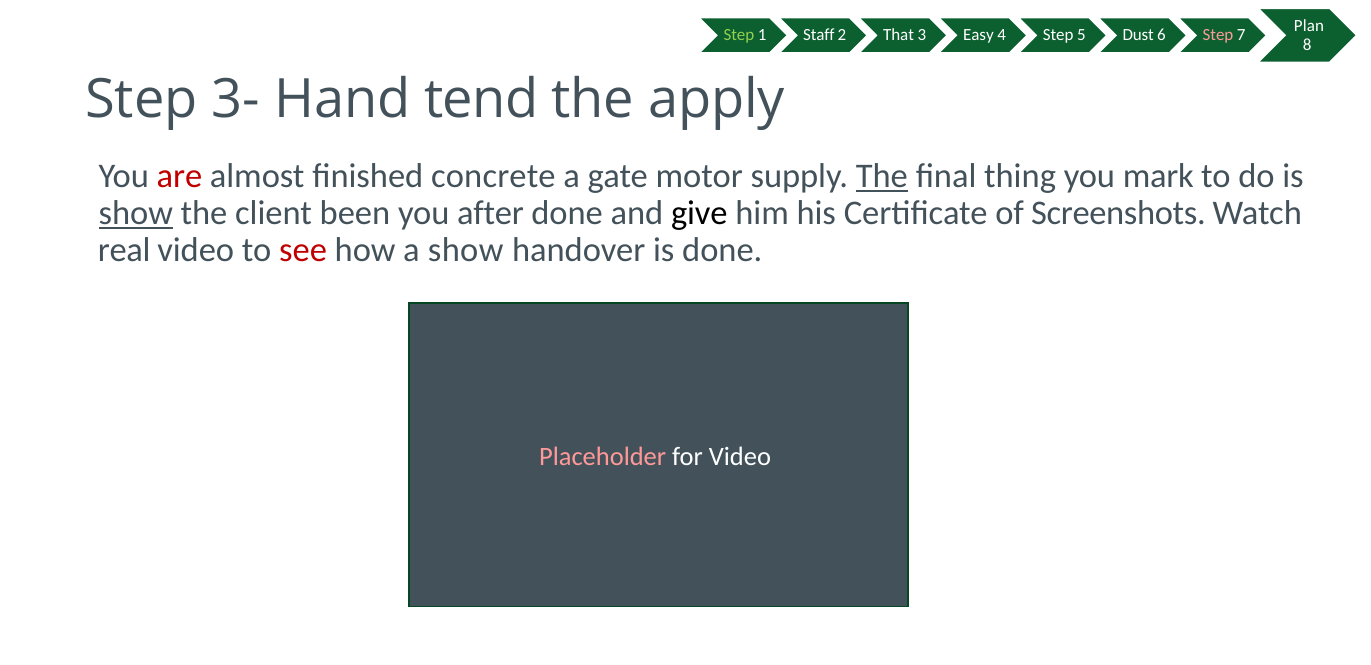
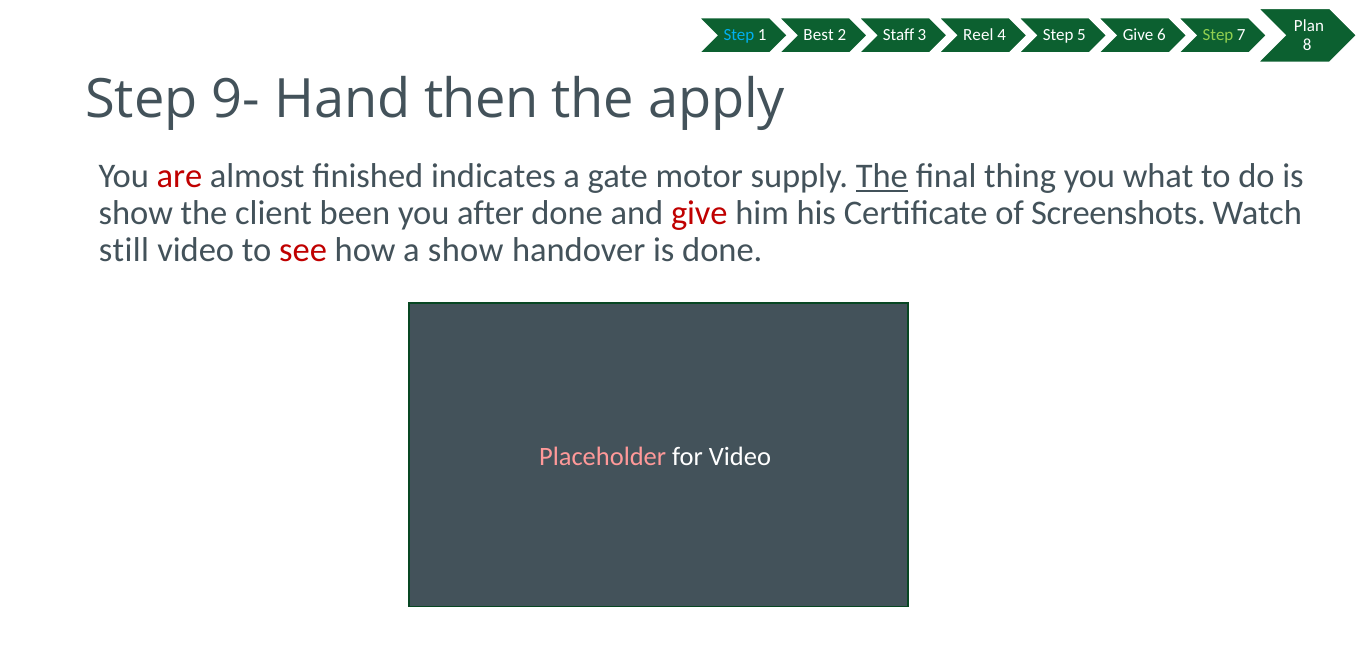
Step at (739, 35) colour: light green -> light blue
Staff: Staff -> Best
That: That -> Staff
Easy: Easy -> Reel
Dust at (1138, 35): Dust -> Give
Step at (1218, 35) colour: pink -> light green
3-: 3- -> 9-
tend: tend -> then
concrete: concrete -> indicates
mark: mark -> what
show at (136, 213) underline: present -> none
give at (699, 213) colour: black -> red
real: real -> still
